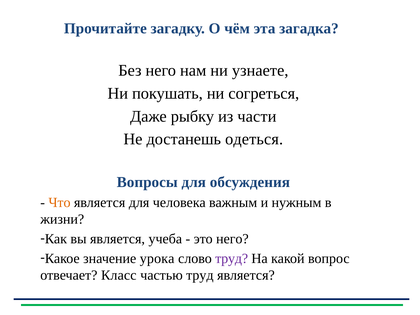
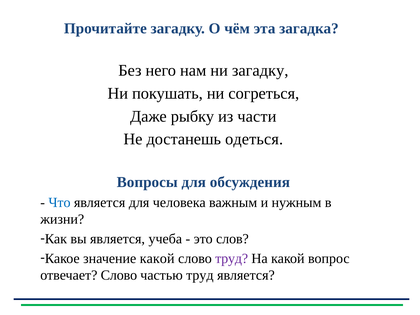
ни узнаете: узнаете -> загадку
Что colour: orange -> blue
это него: него -> слов
значение урока: урока -> какой
отвечает Класс: Класс -> Слово
